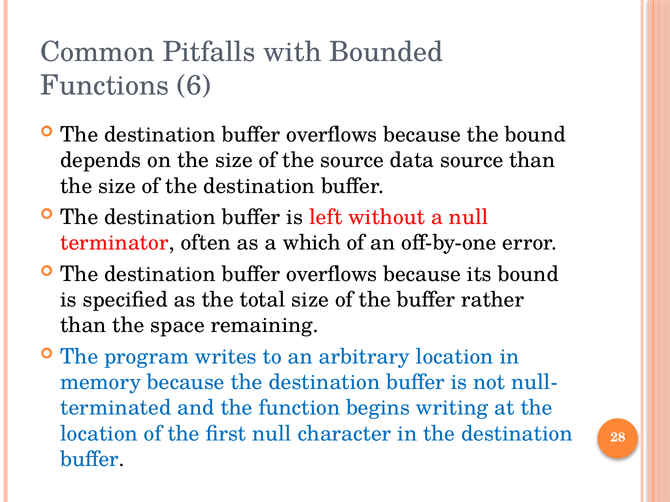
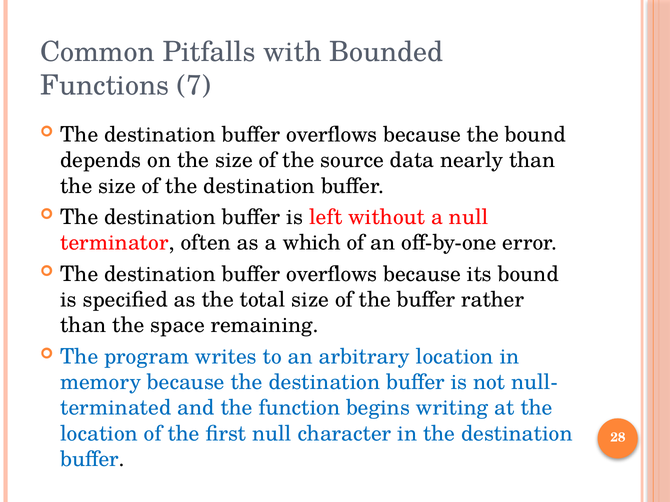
6: 6 -> 7
data source: source -> nearly
